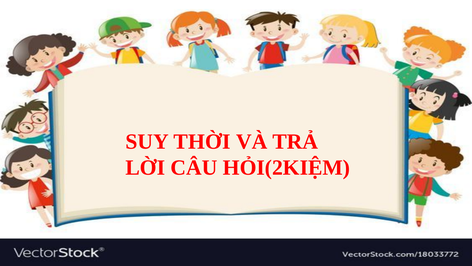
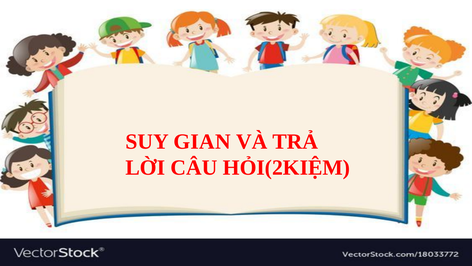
THỜI: THỜI -> GIAN
